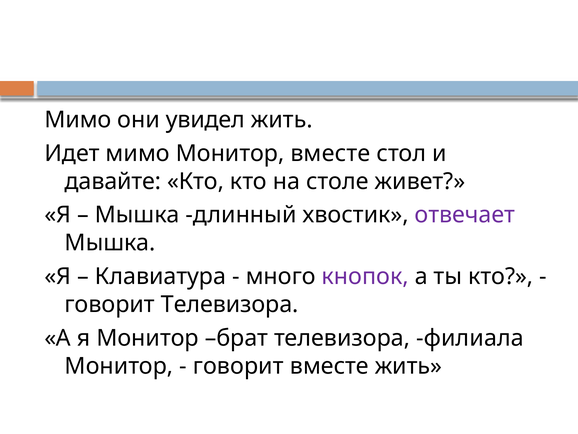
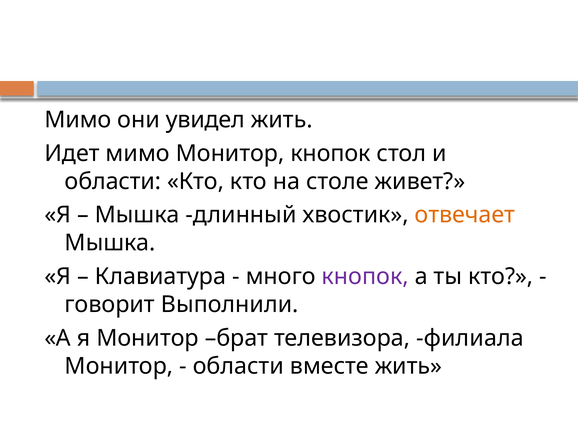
Монитор вместе: вместе -> кнопок
давайте at (113, 181): давайте -> области
отвечает colour: purple -> orange
говорит Телевизора: Телевизора -> Выполнили
говорит at (238, 366): говорит -> области
